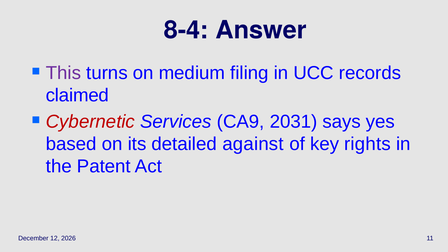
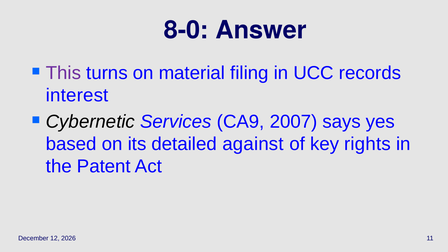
8‑4: 8‑4 -> 8‑0
medium: medium -> material
claimed: claimed -> interest
Cybernetic colour: red -> black
2031: 2031 -> 2007
